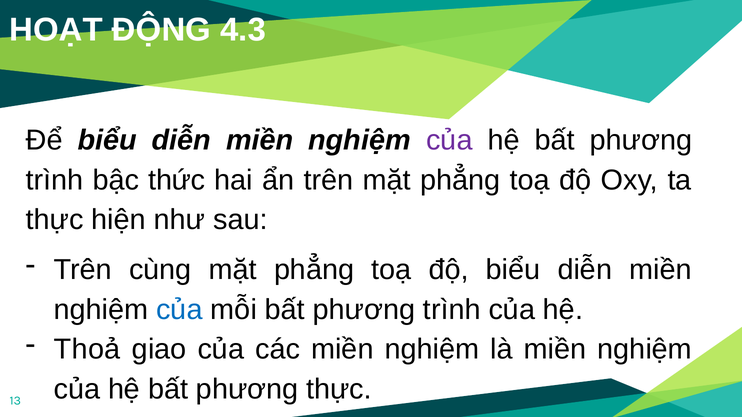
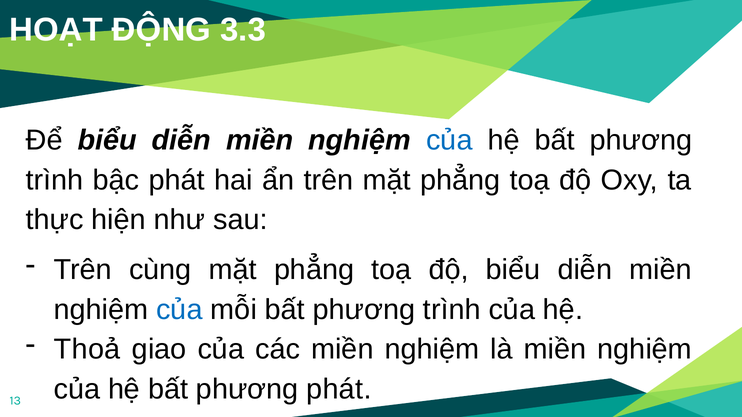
4.3: 4.3 -> 3.3
của at (449, 140) colour: purple -> blue
bậc thức: thức -> phát
phương thực: thực -> phát
